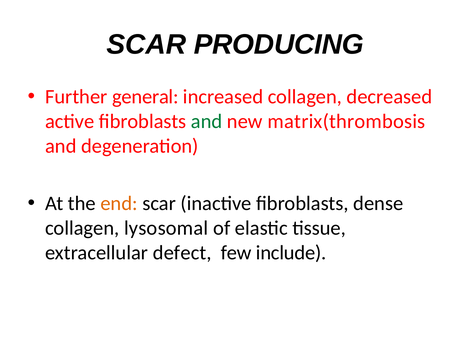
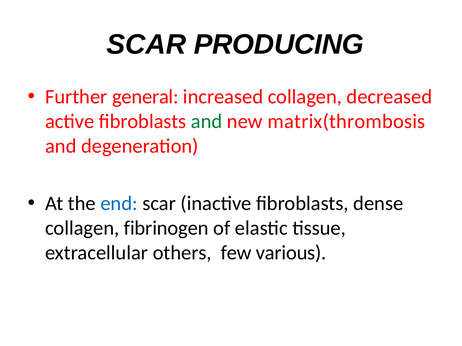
end colour: orange -> blue
lysosomal: lysosomal -> fibrinogen
defect: defect -> others
include: include -> various
